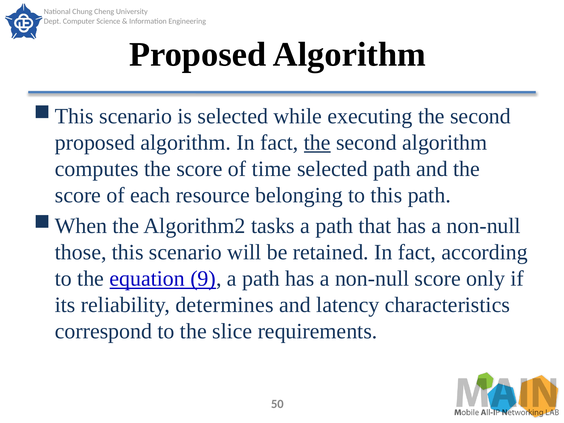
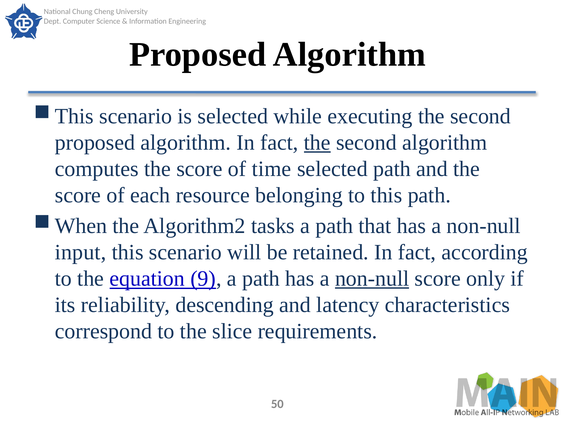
those: those -> input
non-null at (372, 279) underline: none -> present
determines: determines -> descending
